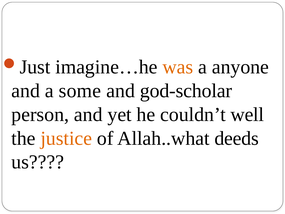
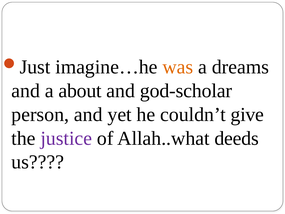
anyone: anyone -> dreams
some: some -> about
well: well -> give
justice colour: orange -> purple
